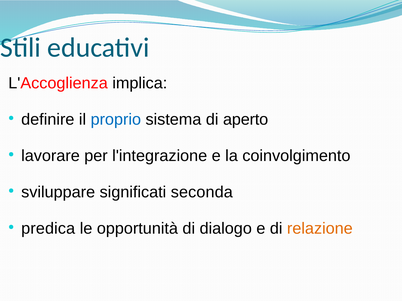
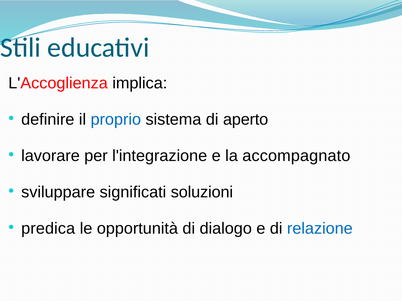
coinvolgimento: coinvolgimento -> accompagnato
seconda: seconda -> soluzioni
relazione colour: orange -> blue
